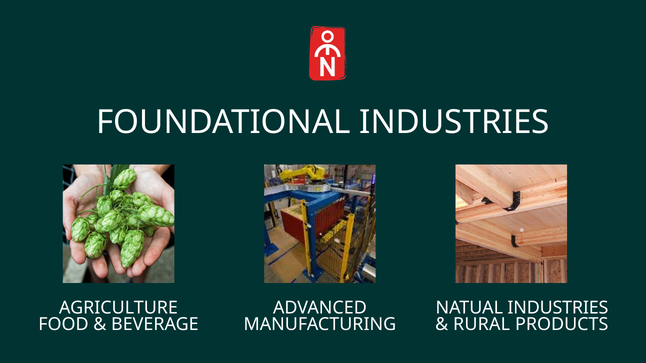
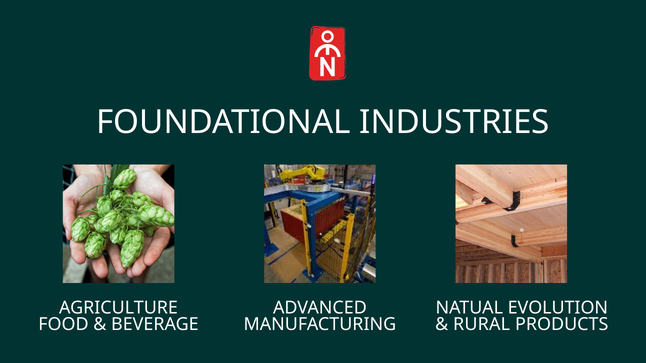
NATUAL INDUSTRIES: INDUSTRIES -> EVOLUTION
